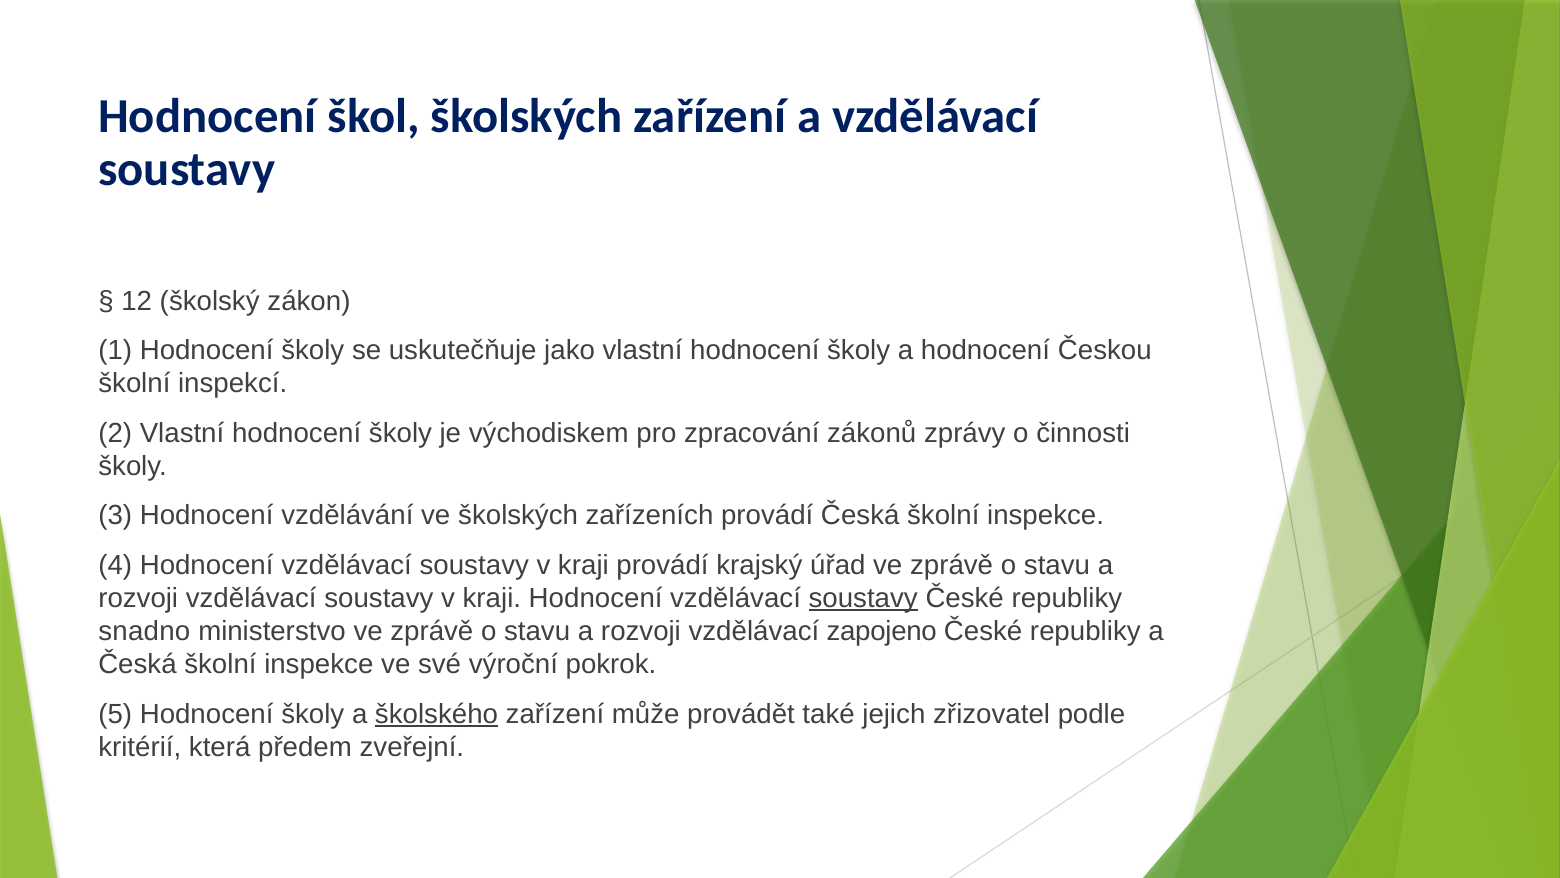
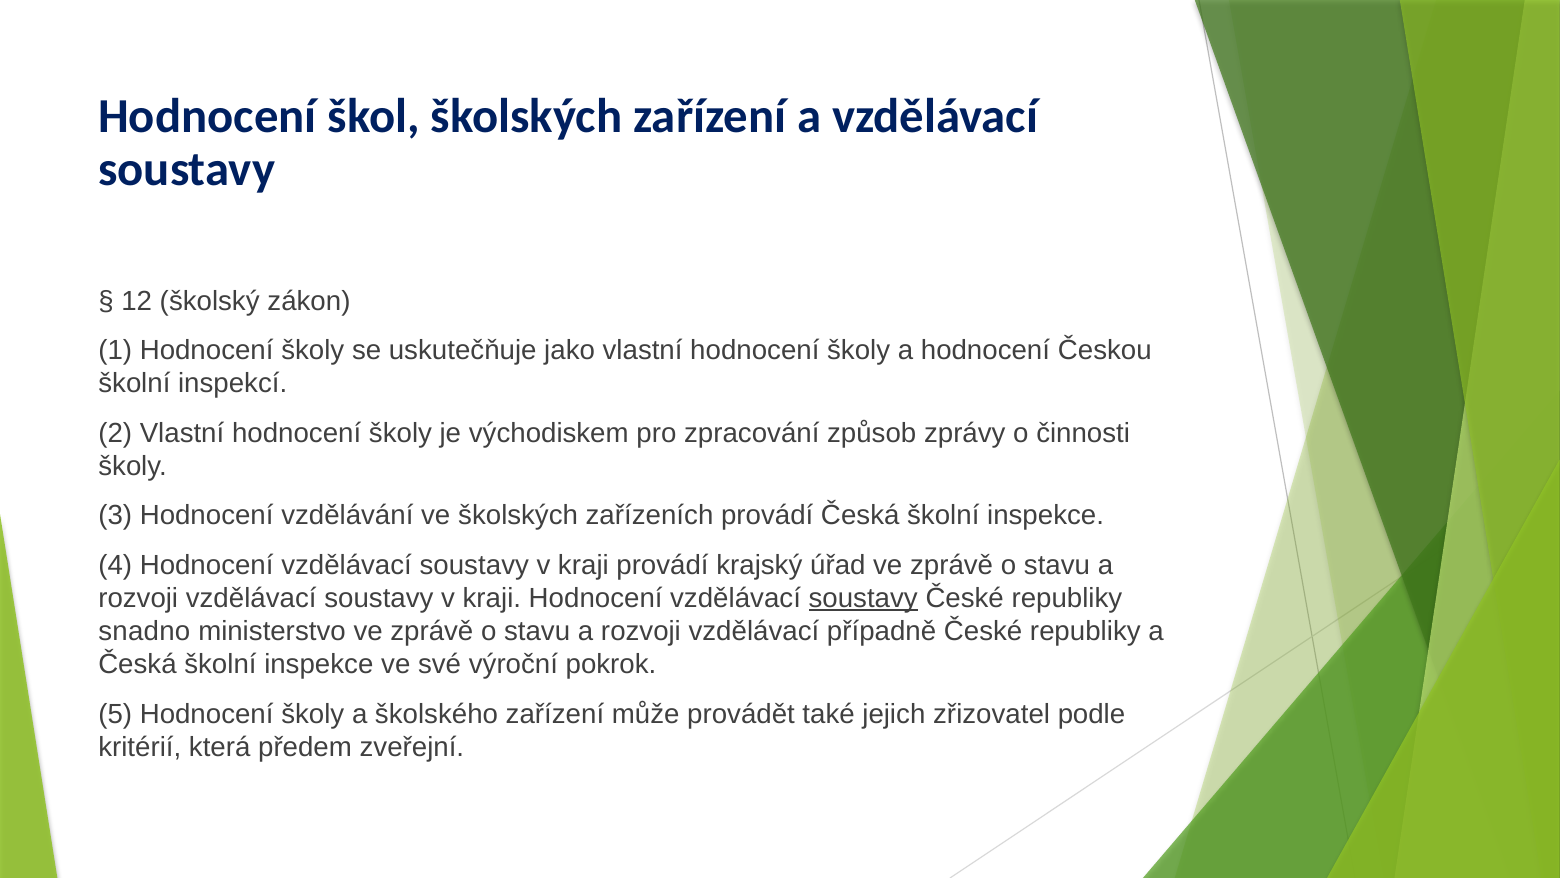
zákonů: zákonů -> způsob
zapojeno: zapojeno -> případně
školského underline: present -> none
